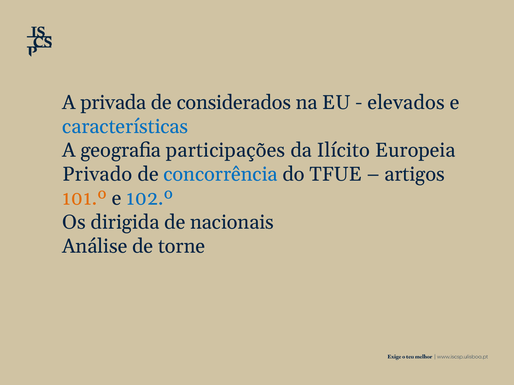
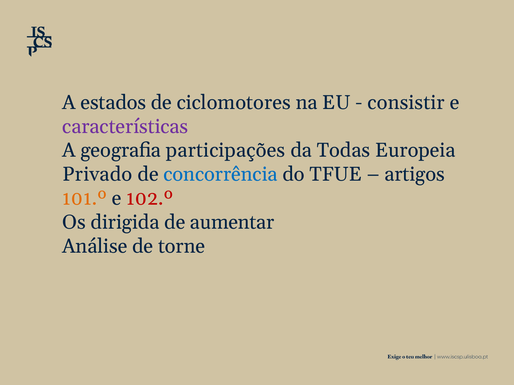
privada: privada -> estados
considerados: considerados -> ciclomotores
elevados: elevados -> consistir
características colour: blue -> purple
Ilícito: Ilícito -> Todas
102.º colour: blue -> red
nacionais: nacionais -> aumentar
